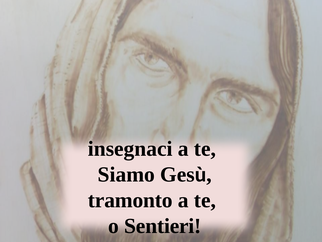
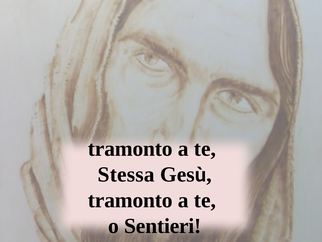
insegnaci at (130, 148): insegnaci -> tramonto
Siamo: Siamo -> Stessa
